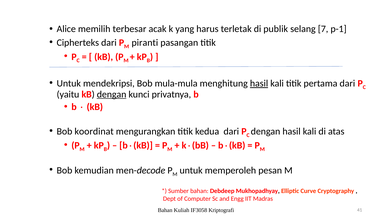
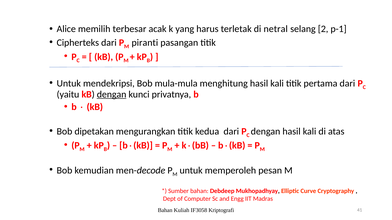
publik: publik -> netral
7: 7 -> 2
hasil at (259, 84) underline: present -> none
koordinat: koordinat -> dipetakan
